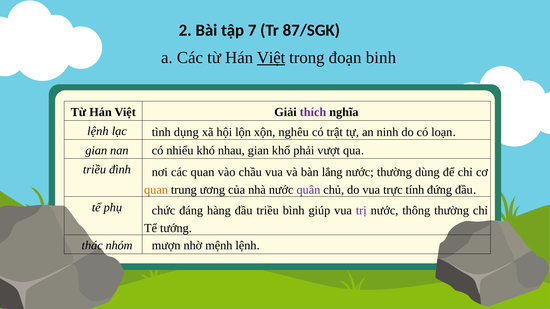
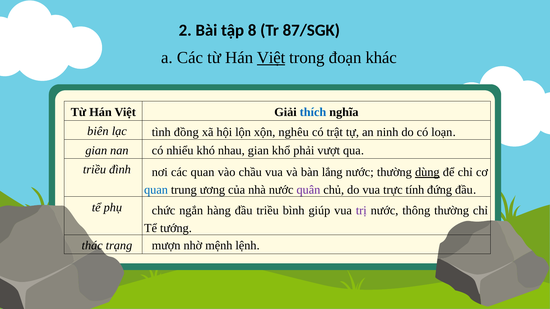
7: 7 -> 8
binh: binh -> khác
thích colour: purple -> blue
lệnh at (98, 131): lệnh -> biên
dụng: dụng -> đồng
dùng underline: none -> present
quan at (156, 190) colour: orange -> blue
đáng: đáng -> ngắn
nhóm: nhóm -> trạng
